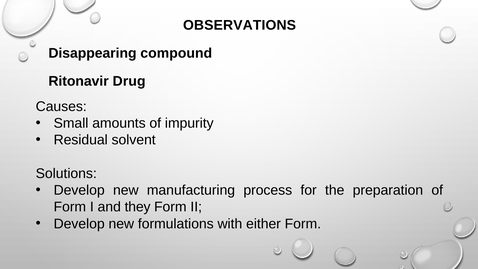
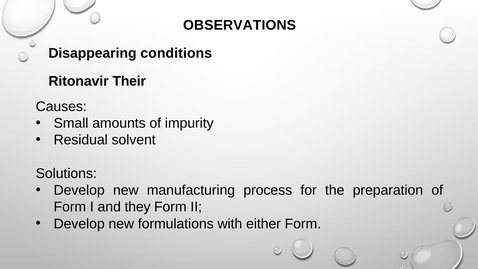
compound: compound -> conditions
Drug: Drug -> Their
